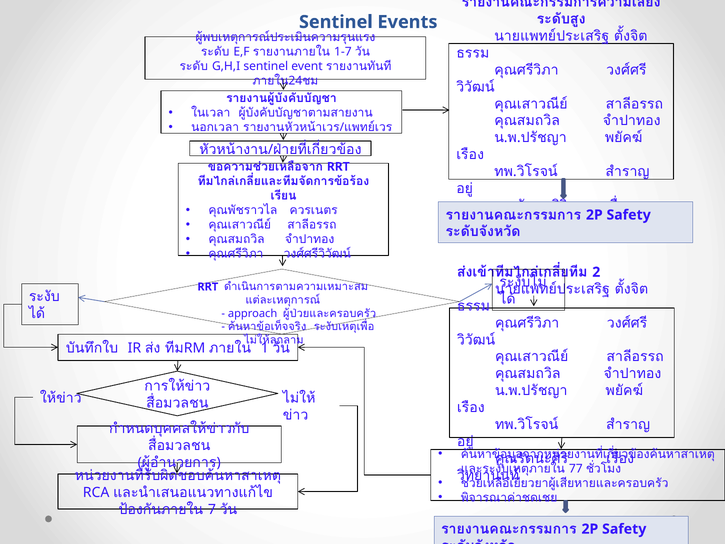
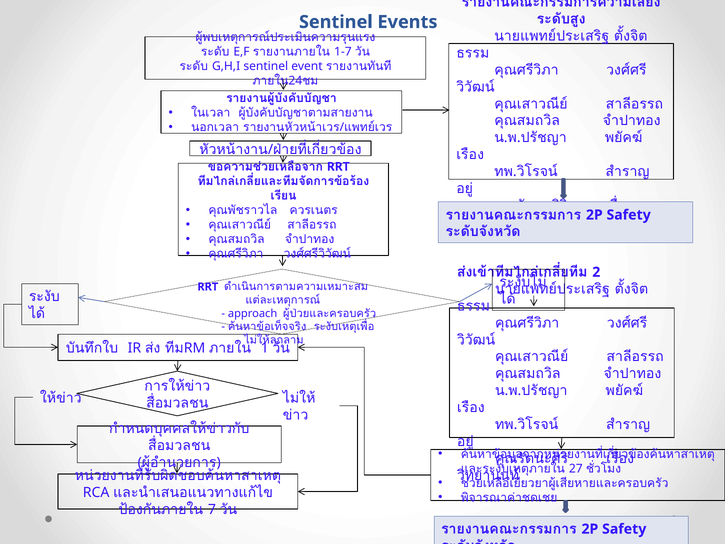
77: 77 -> 27
